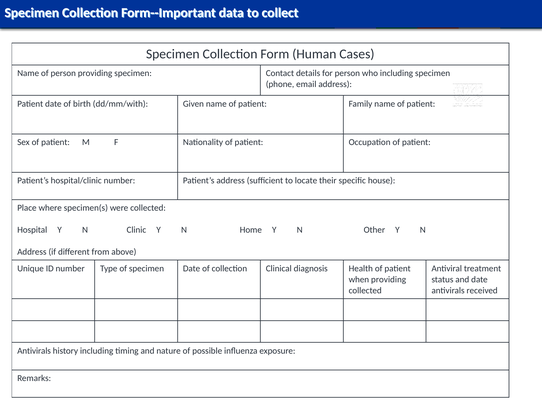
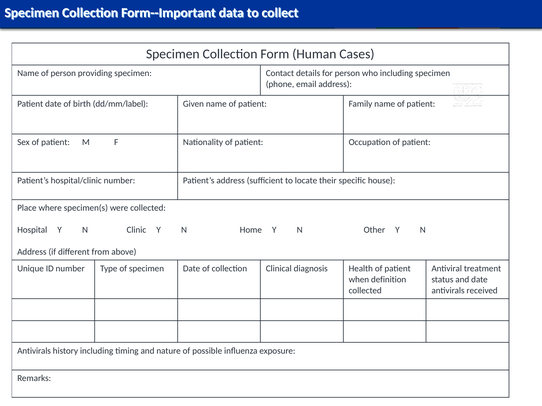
dd/mm/with: dd/mm/with -> dd/mm/label
when providing: providing -> definition
